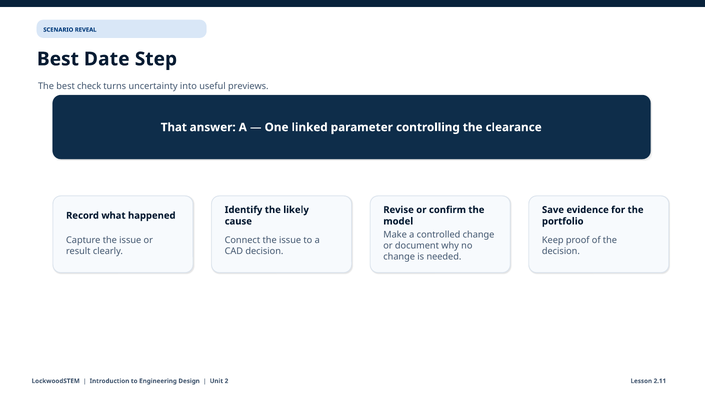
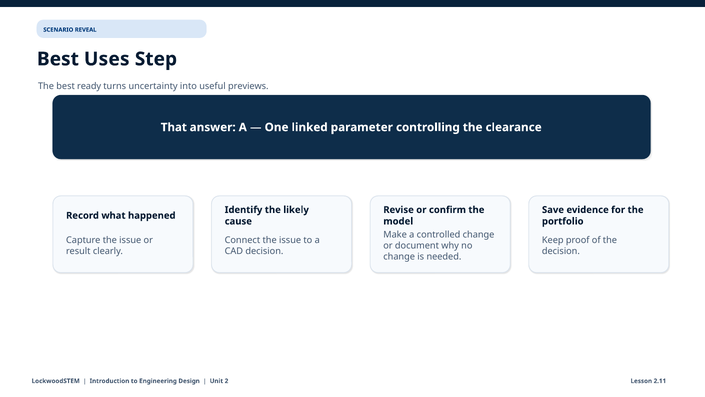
Date: Date -> Uses
check: check -> ready
